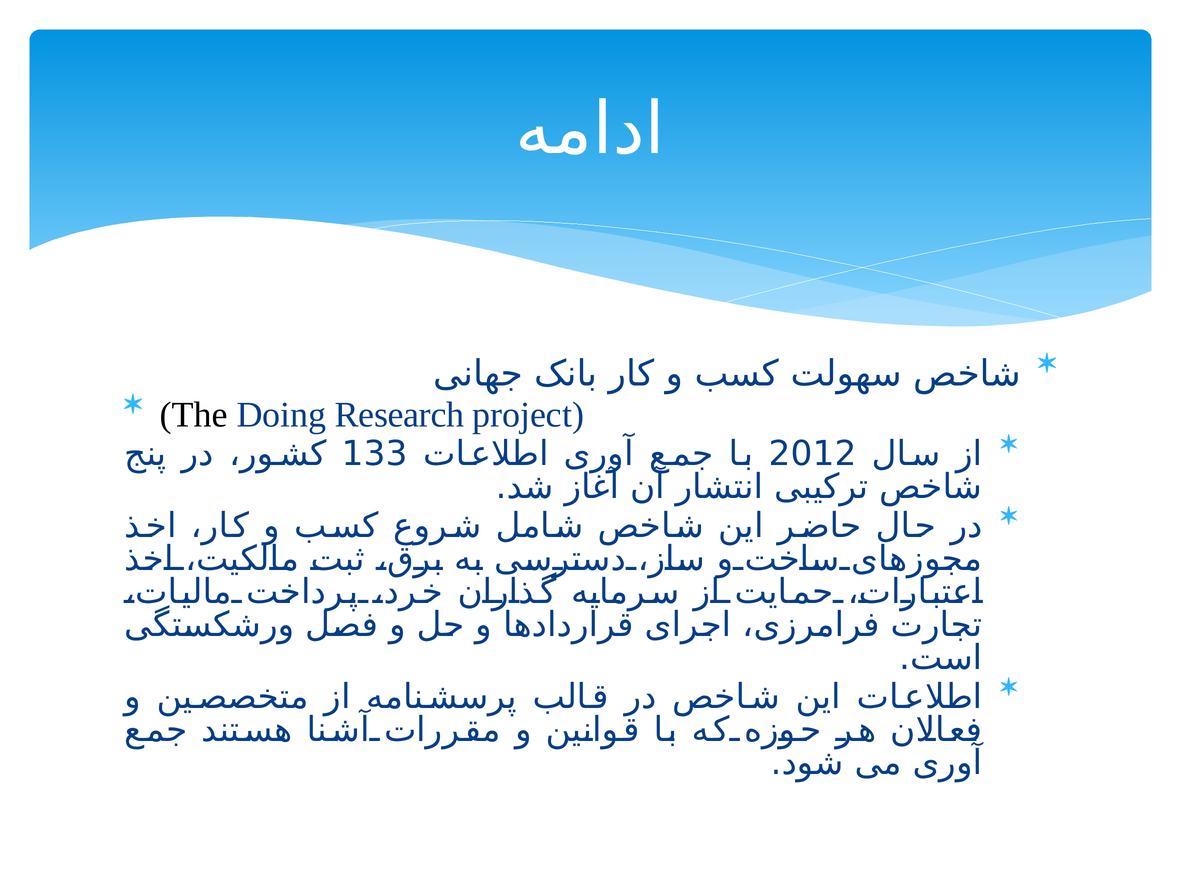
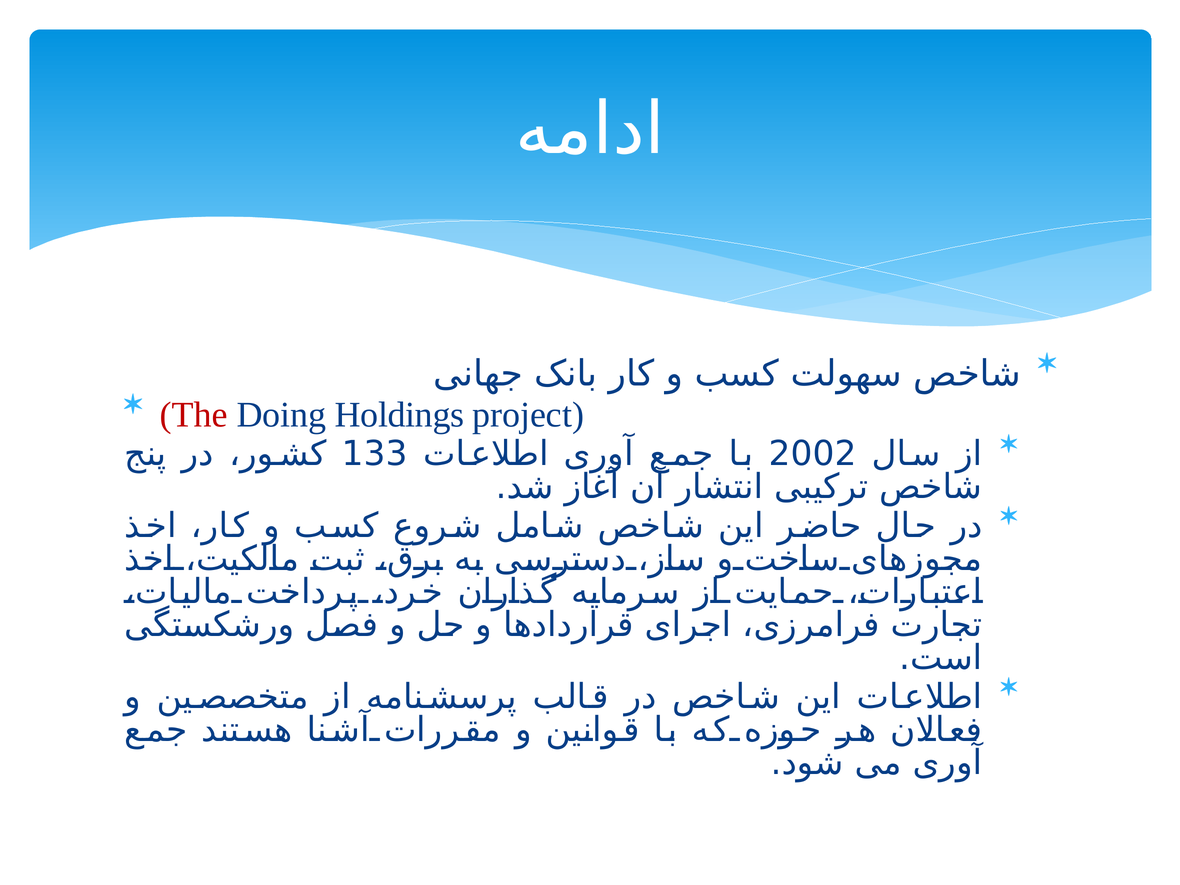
The colour: black -> red
Research: Research -> Holdings
2012: 2012 -> 2002
